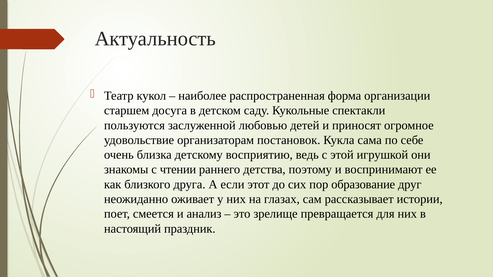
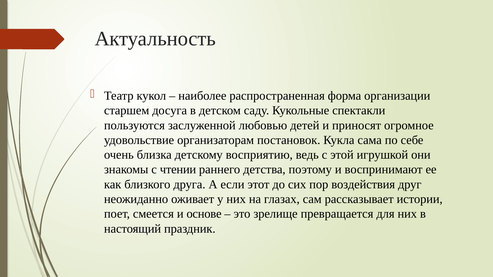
образование: образование -> воздействия
анализ: анализ -> основе
